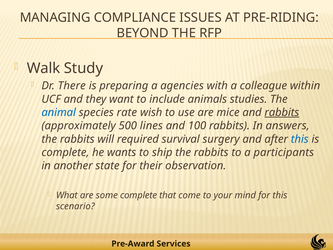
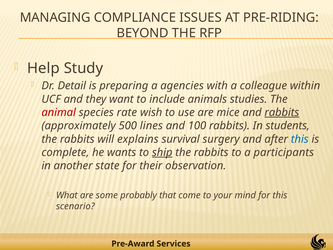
Walk: Walk -> Help
There: There -> Detail
animal colour: blue -> red
answers: answers -> students
required: required -> explains
ship underline: none -> present
some complete: complete -> probably
